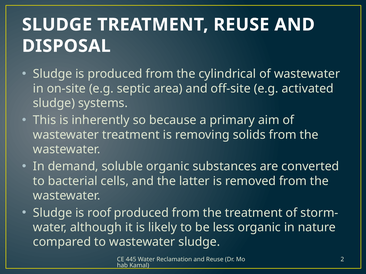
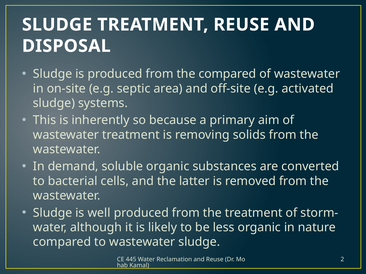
the cylindrical: cylindrical -> compared
roof: roof -> well
